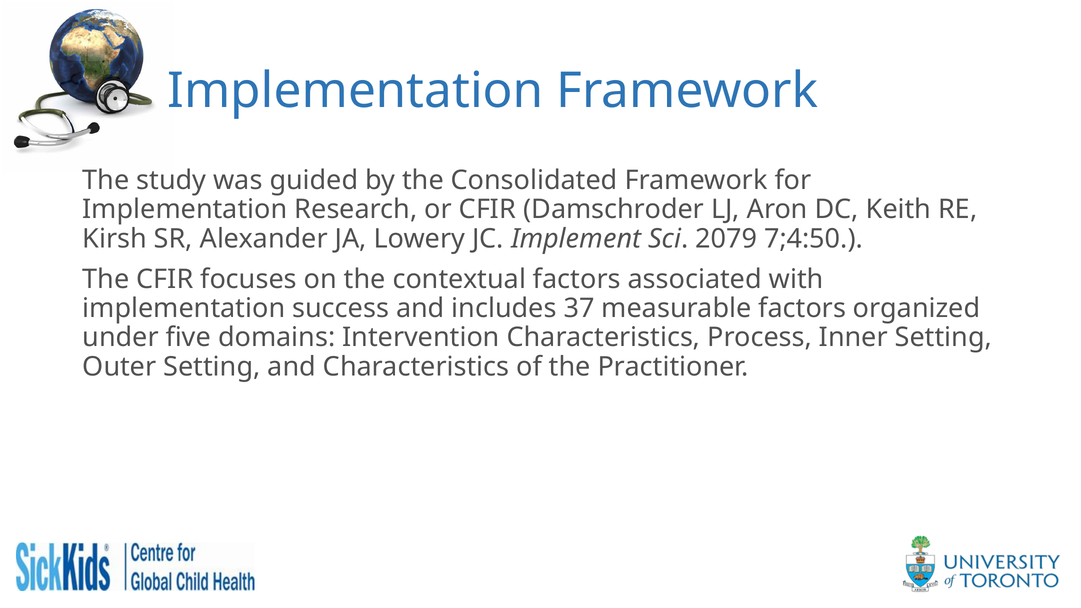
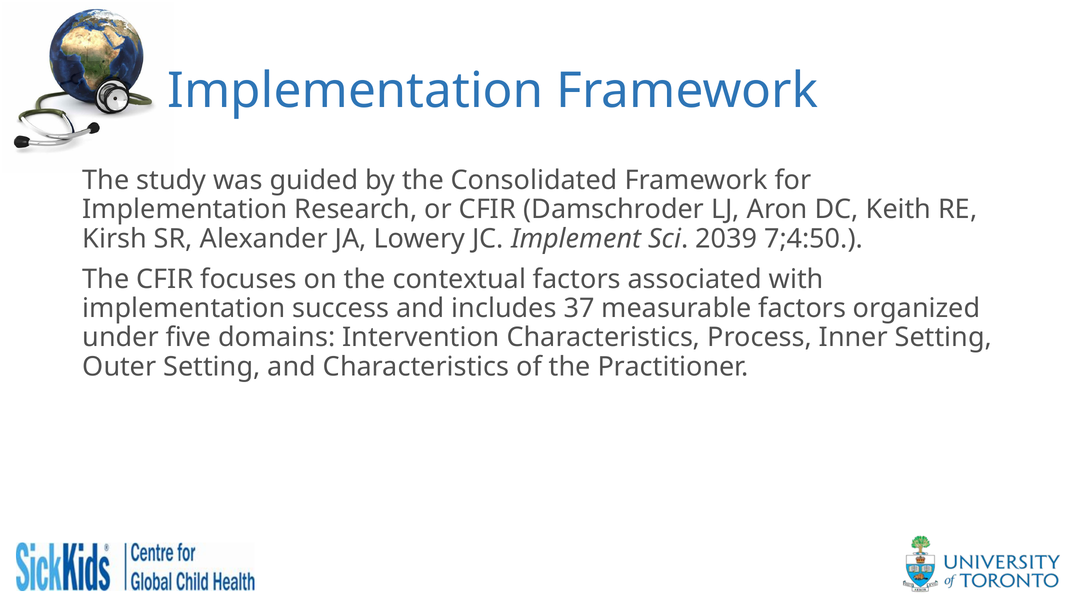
2079: 2079 -> 2039
